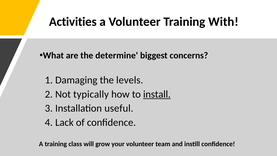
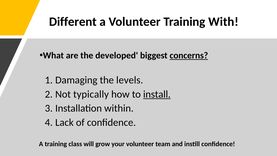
Activities: Activities -> Different
determine: determine -> developed
concerns underline: none -> present
useful: useful -> within
